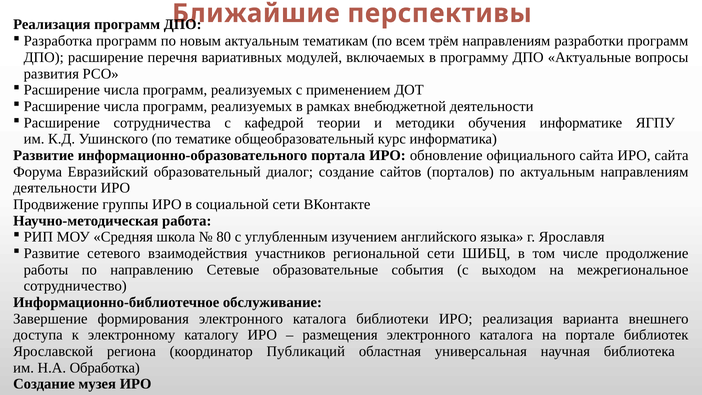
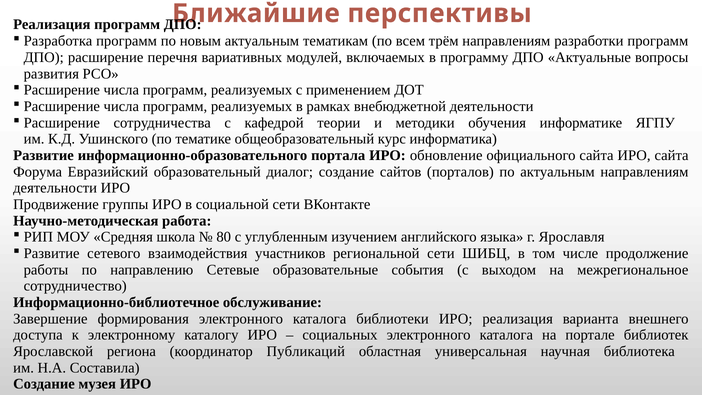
размещения: размещения -> социальных
Обработка: Обработка -> Составила
